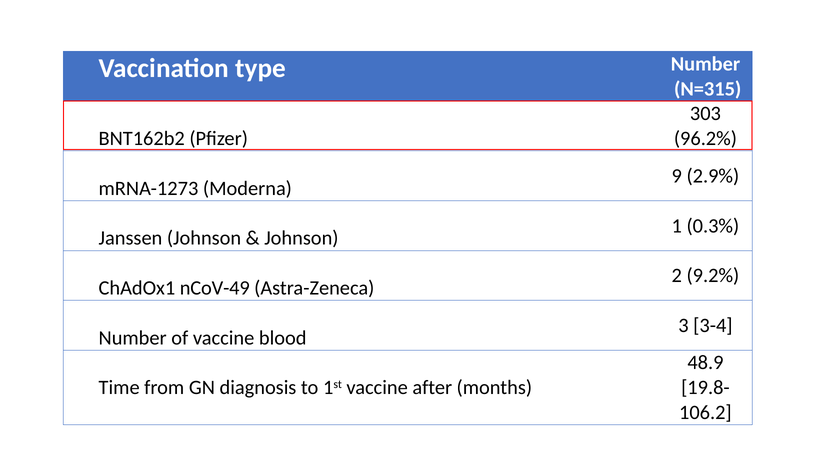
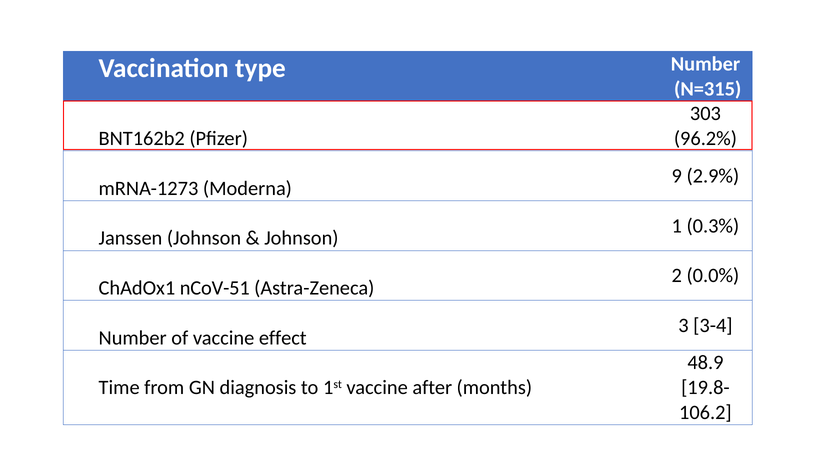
9.2%: 9.2% -> 0.0%
nCoV-49: nCoV-49 -> nCoV-51
blood: blood -> effect
